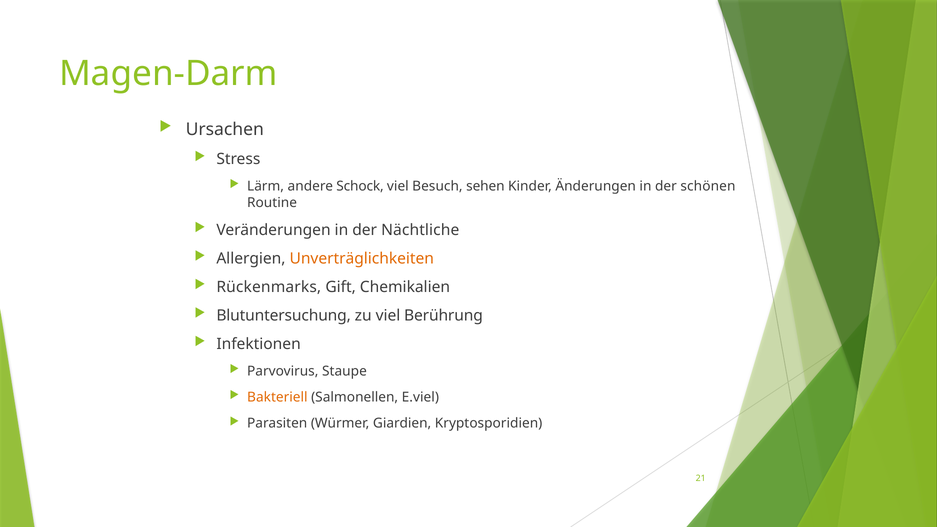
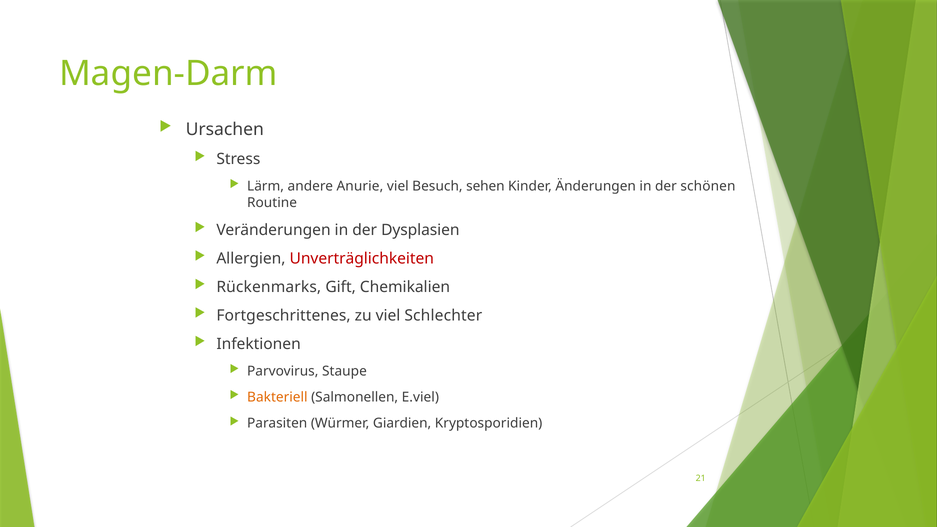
Schock: Schock -> Anurie
Nächtliche: Nächtliche -> Dysplasien
Unverträglichkeiten colour: orange -> red
Blutuntersuchung: Blutuntersuchung -> Fortgeschrittenes
Berührung: Berührung -> Schlechter
